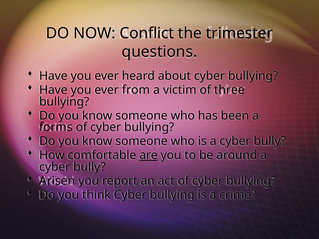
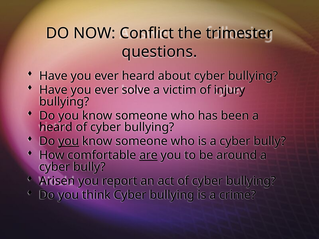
from: from -> solve
three: three -> injury
forms at (56, 127): forms -> heard
you at (69, 141) underline: none -> present
